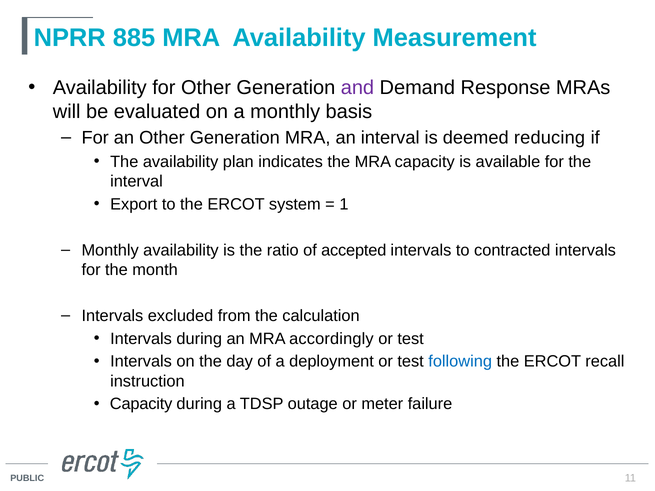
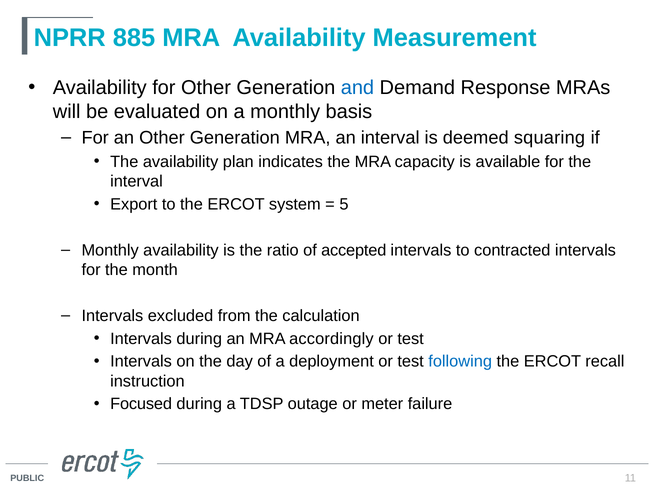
and colour: purple -> blue
reducing: reducing -> squaring
1: 1 -> 5
Capacity at (141, 404): Capacity -> Focused
